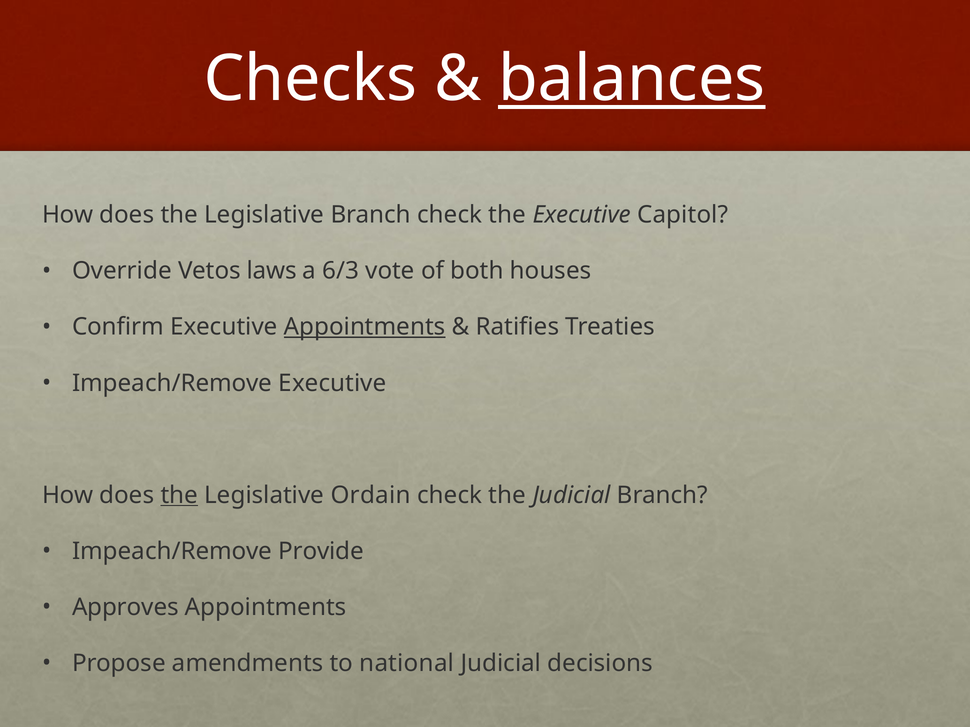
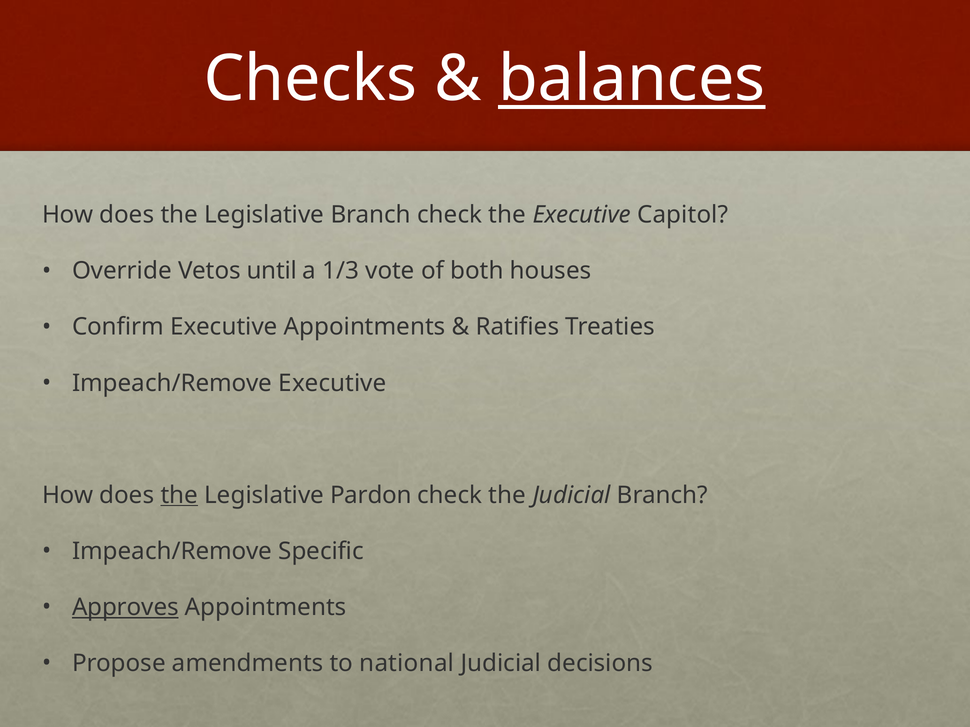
laws: laws -> until
6/3: 6/3 -> 1/3
Appointments at (365, 327) underline: present -> none
Ordain: Ordain -> Pardon
Provide: Provide -> Specific
Approves underline: none -> present
